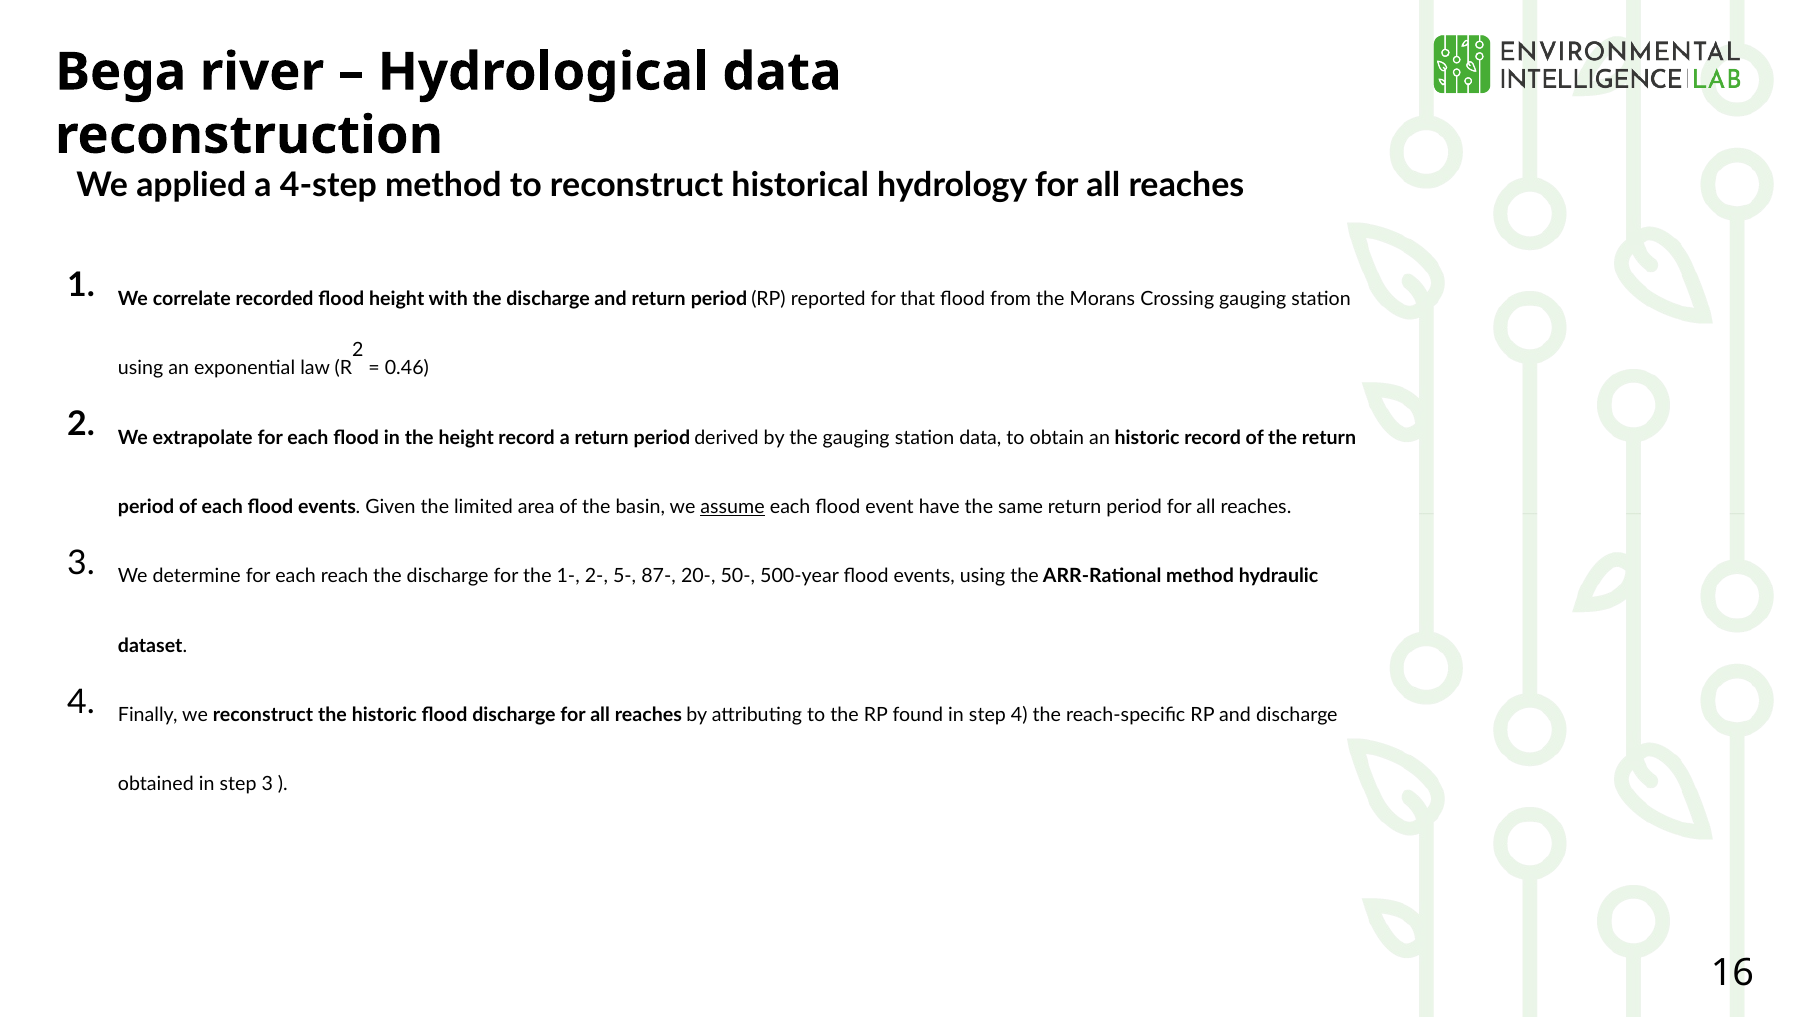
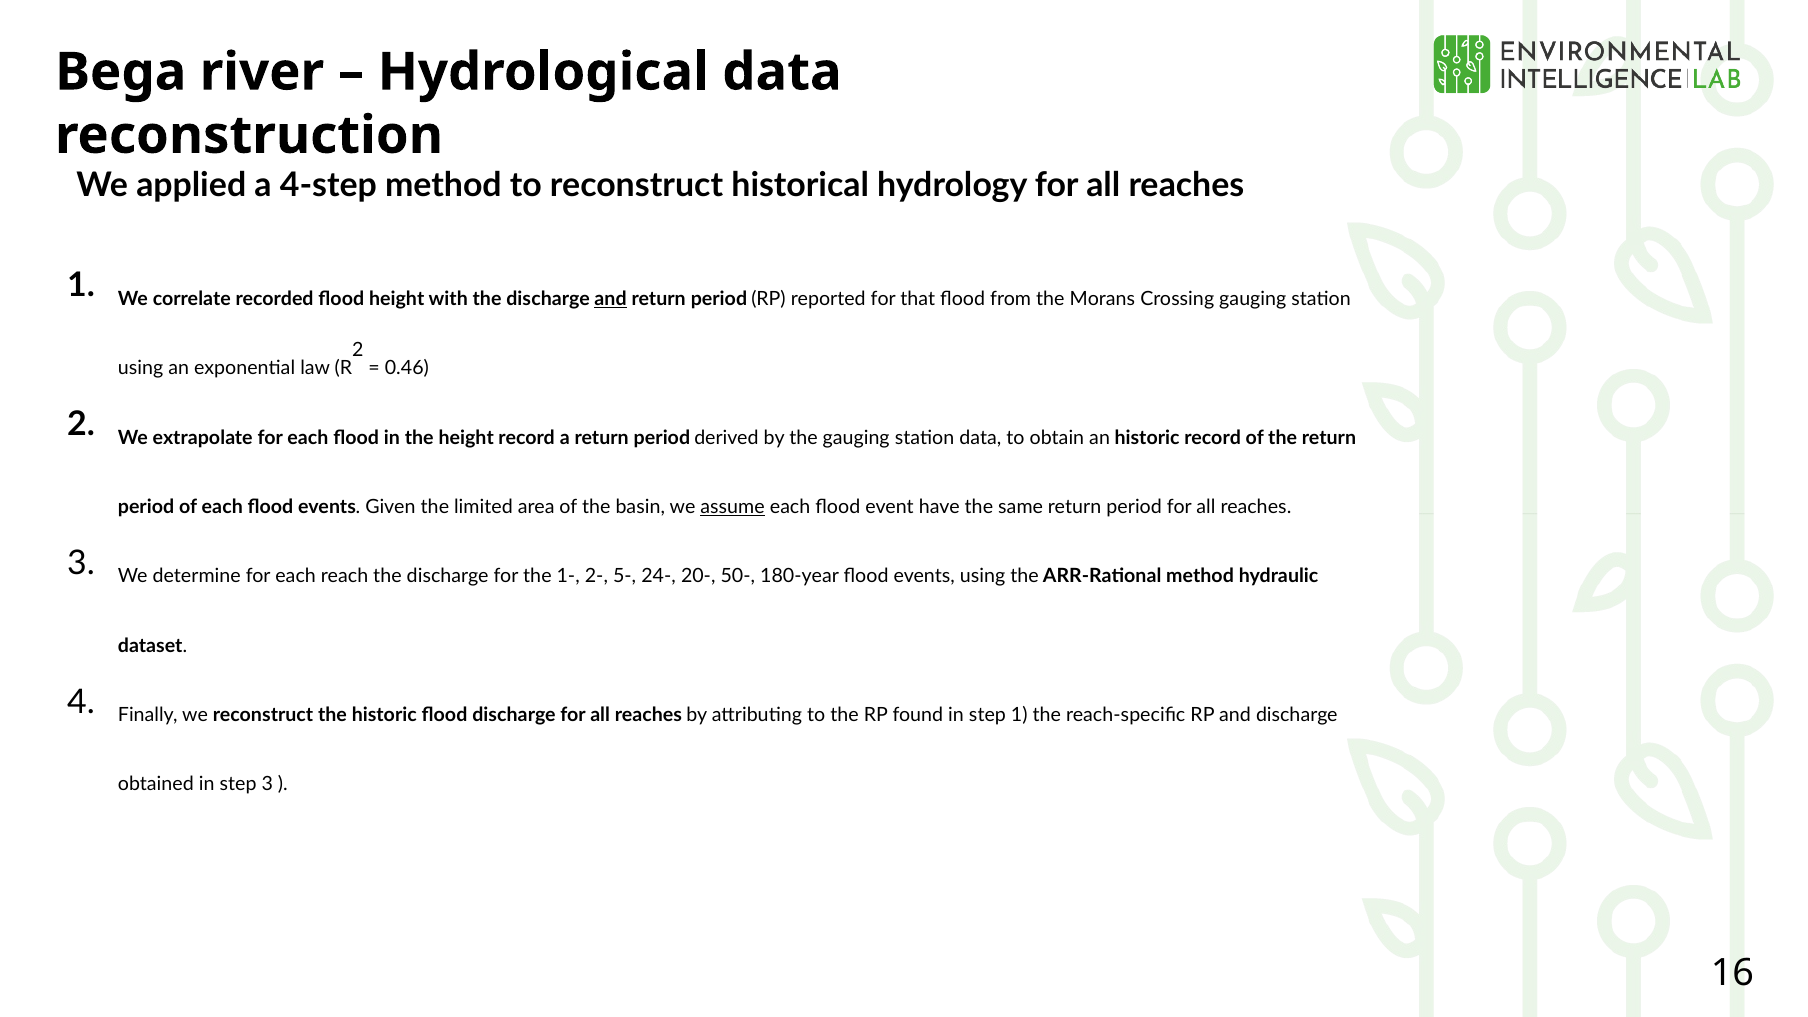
and at (611, 299) underline: none -> present
87-: 87- -> 24-
500-year: 500-year -> 180-year
step 4: 4 -> 1
